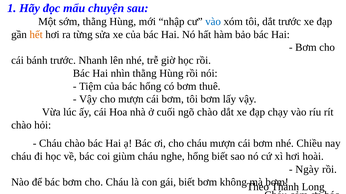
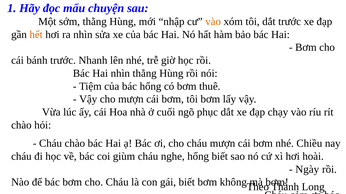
vào at (213, 22) colour: blue -> orange
ra từng: từng -> nhìn
ngõ chào: chào -> phục
